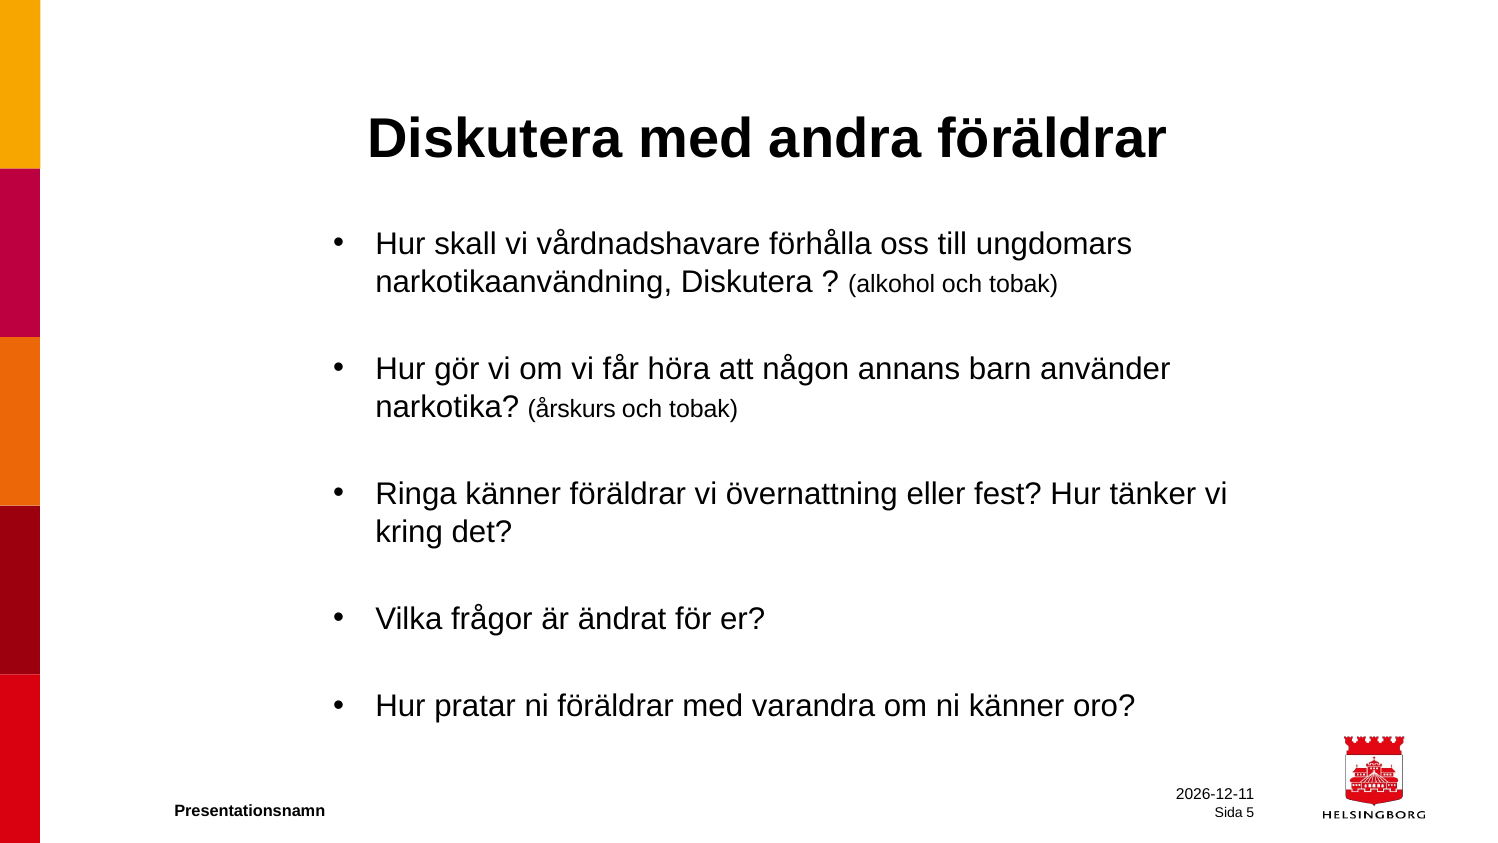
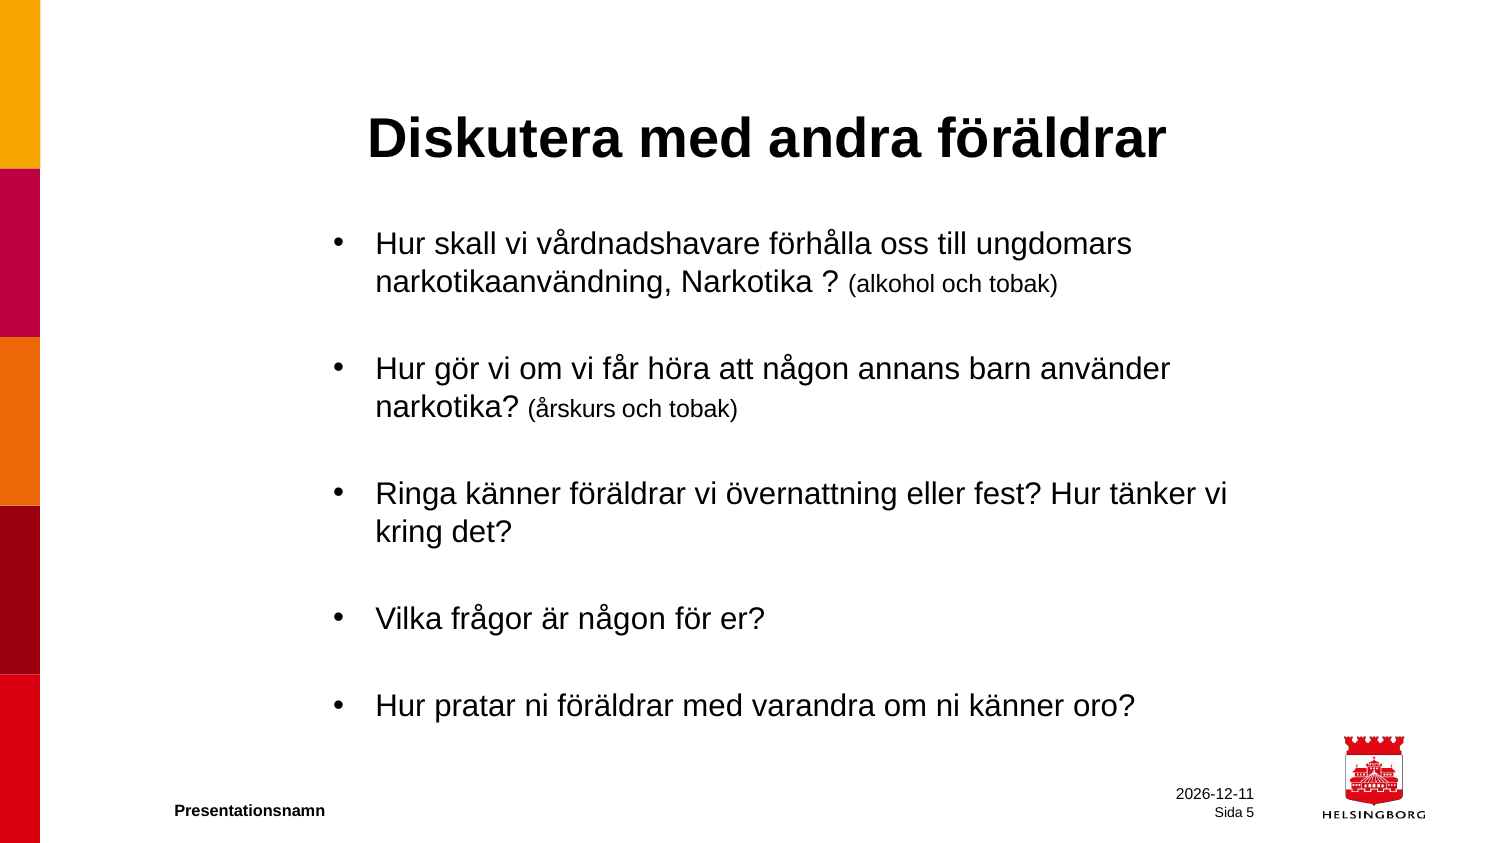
narkotikaanvändning Diskutera: Diskutera -> Narkotika
är ändrat: ändrat -> någon
